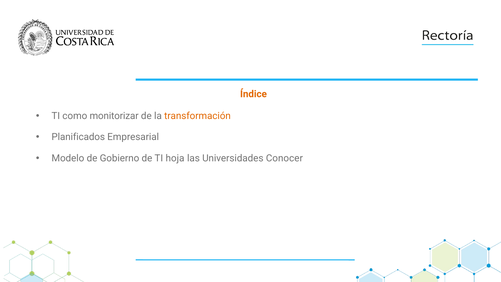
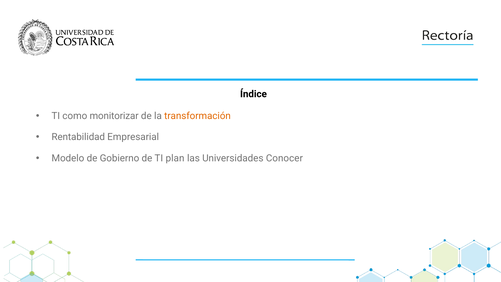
Índice colour: orange -> black
Planificados: Planificados -> Rentabilidad
hoja: hoja -> plan
